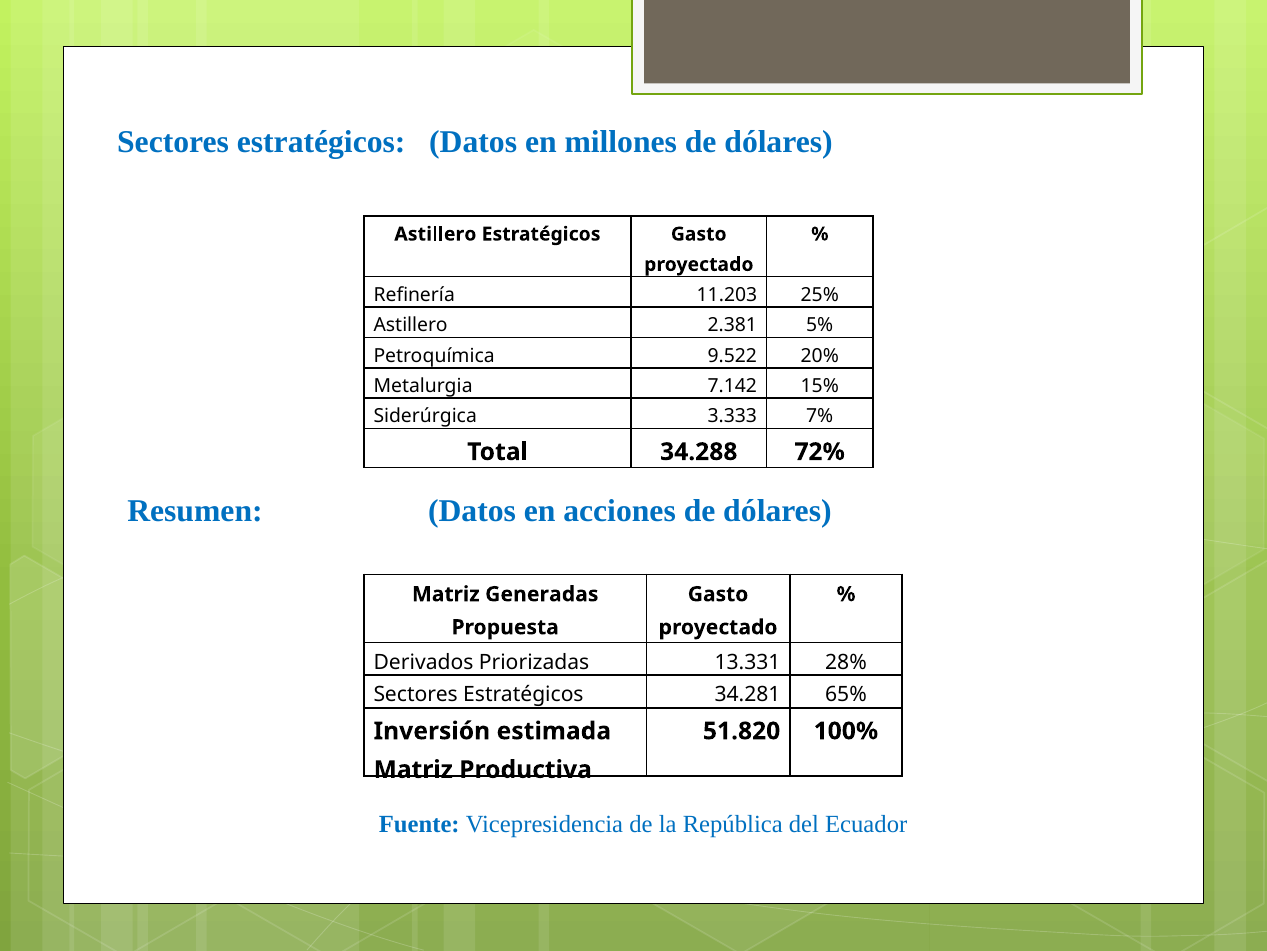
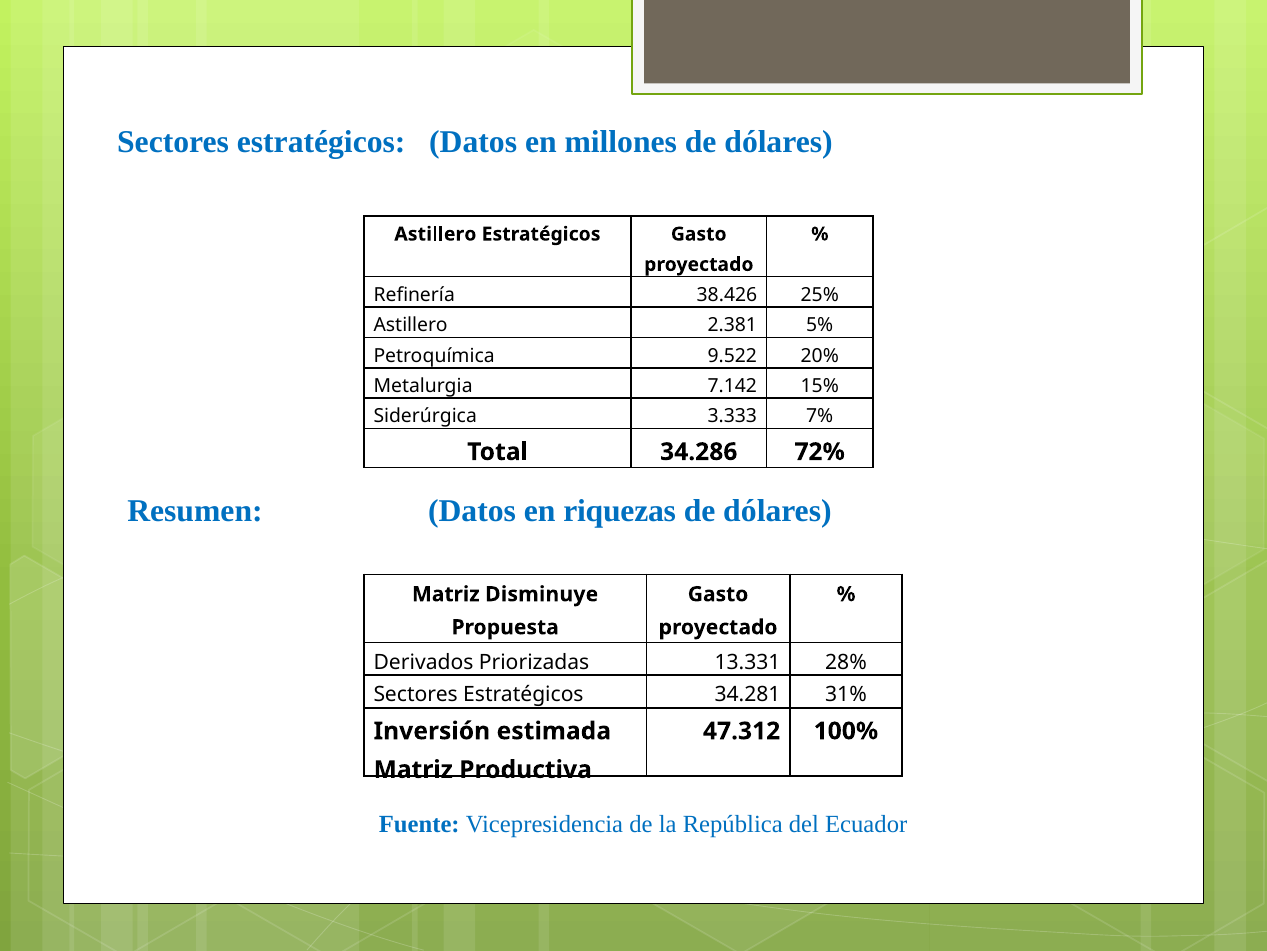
11.203: 11.203 -> 38.426
34.288: 34.288 -> 34.286
acciones: acciones -> riquezas
Generadas: Generadas -> Disminuye
65%: 65% -> 31%
51.820: 51.820 -> 47.312
